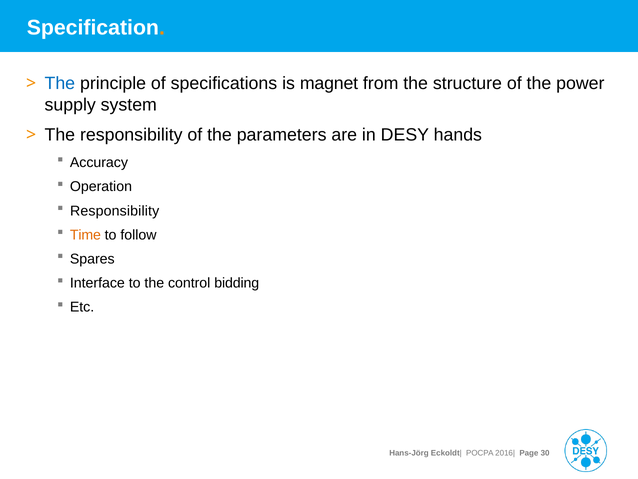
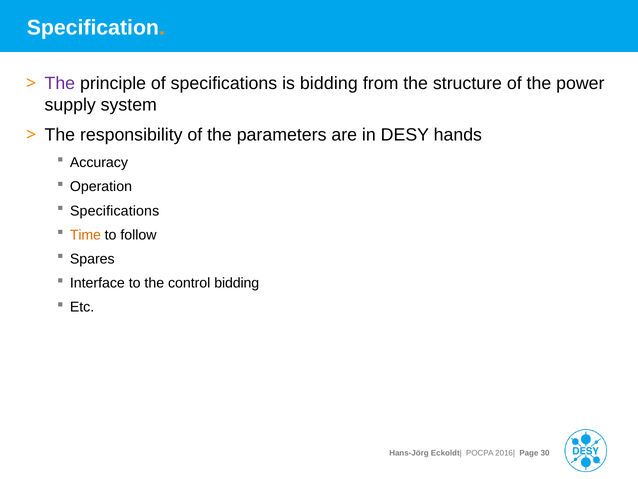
The at (60, 83) colour: blue -> purple
is magnet: magnet -> bidding
Responsibility at (115, 211): Responsibility -> Specifications
